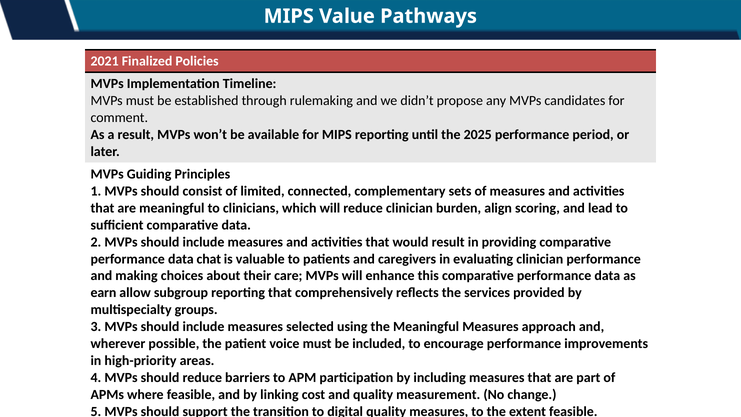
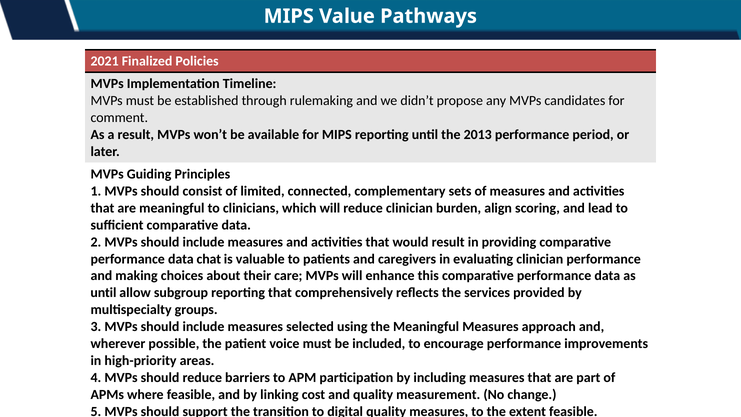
2025: 2025 -> 2013
earn at (103, 293): earn -> until
